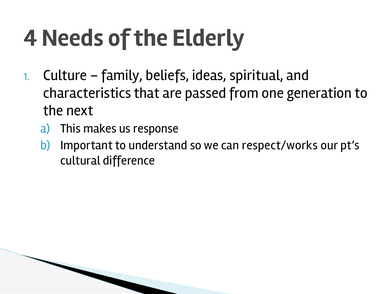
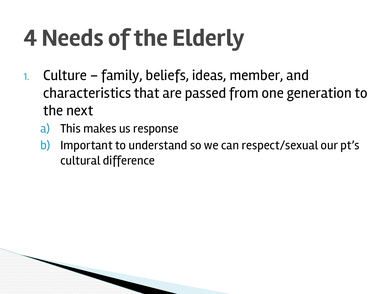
spiritual: spiritual -> member
respect/works: respect/works -> respect/sexual
